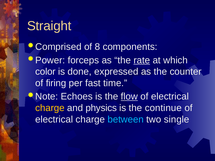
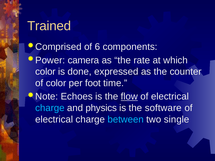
Straight: Straight -> Trained
8: 8 -> 6
forceps: forceps -> camera
rate underline: present -> none
of firing: firing -> color
fast: fast -> foot
charge at (50, 108) colour: yellow -> light blue
continue: continue -> software
